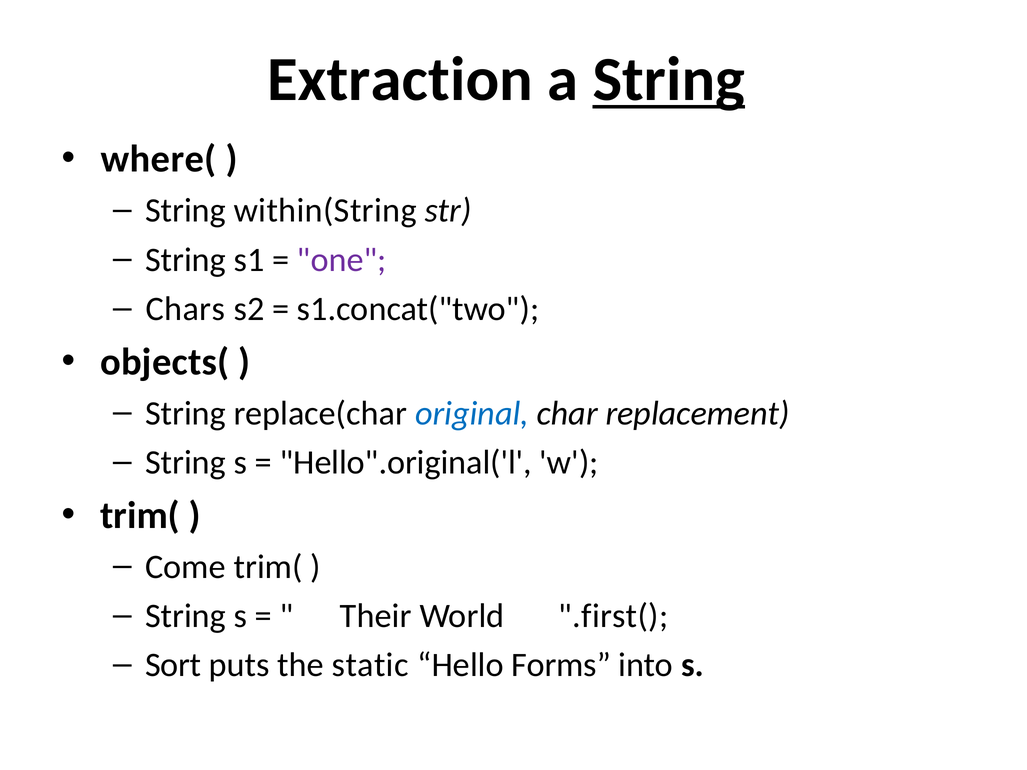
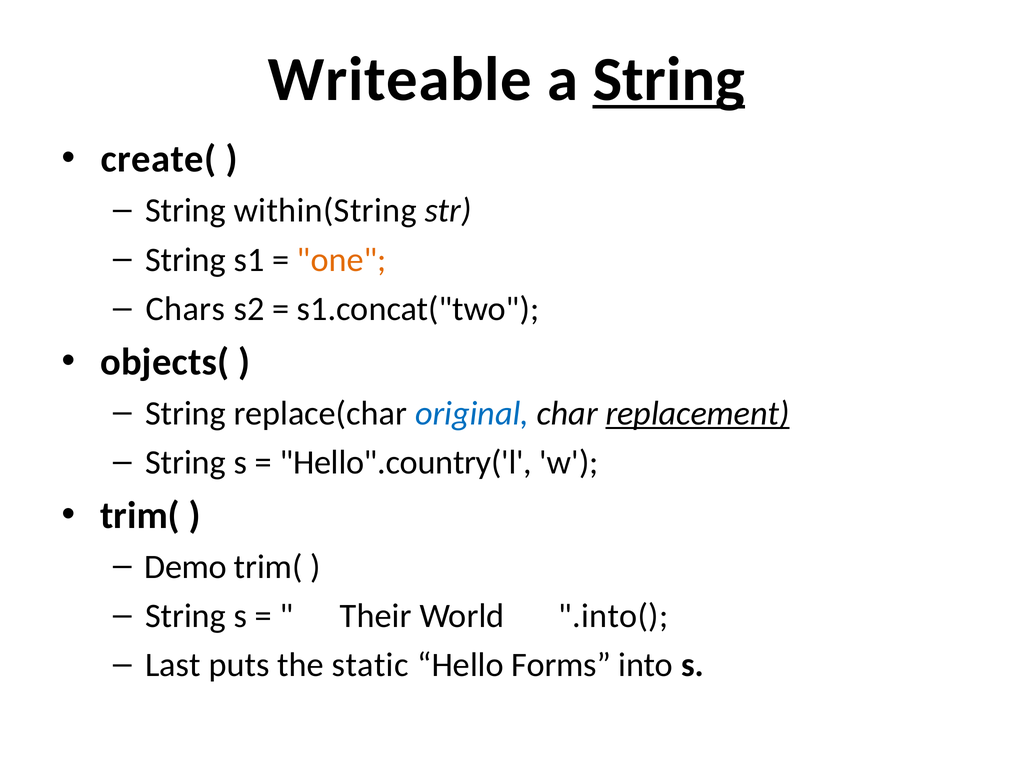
Extraction: Extraction -> Writeable
where(: where( -> create(
one colour: purple -> orange
replacement underline: none -> present
Hello".original('l: Hello".original('l -> Hello".country('l
Come: Come -> Demo
.first(: .first( -> .into(
Sort: Sort -> Last
